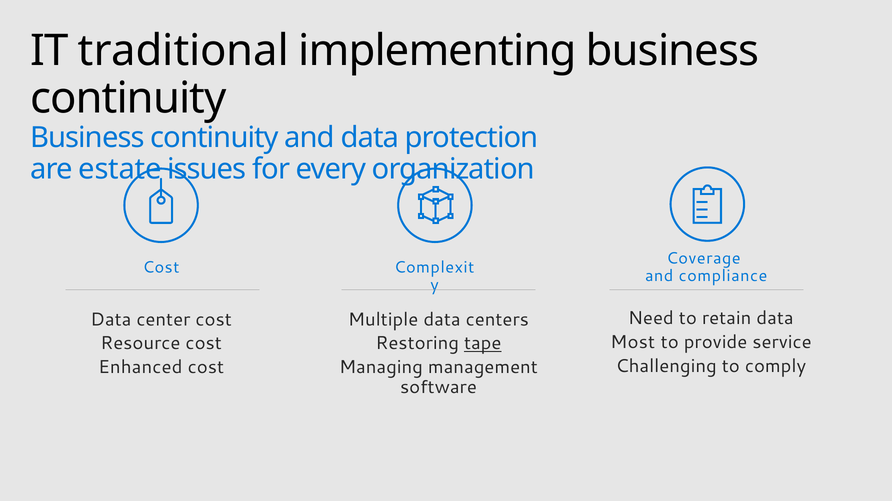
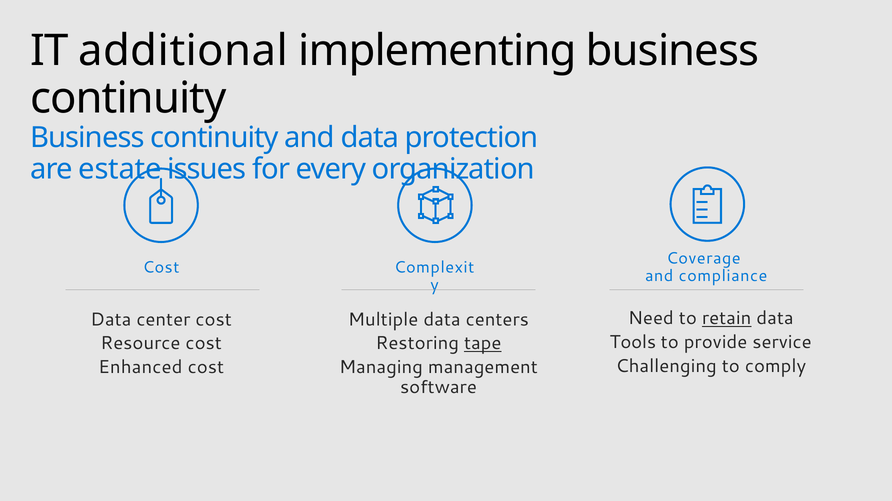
traditional: traditional -> additional
retain underline: none -> present
Most: Most -> Tools
